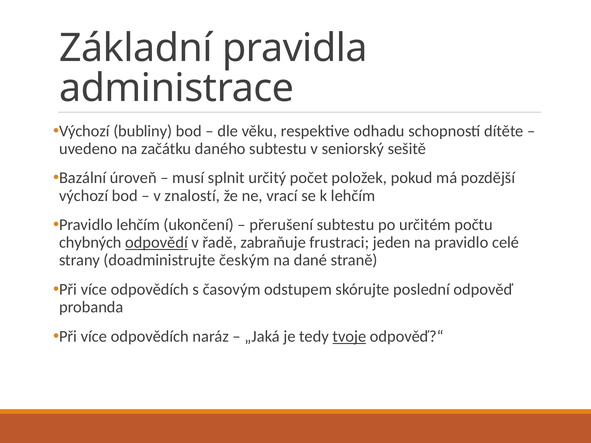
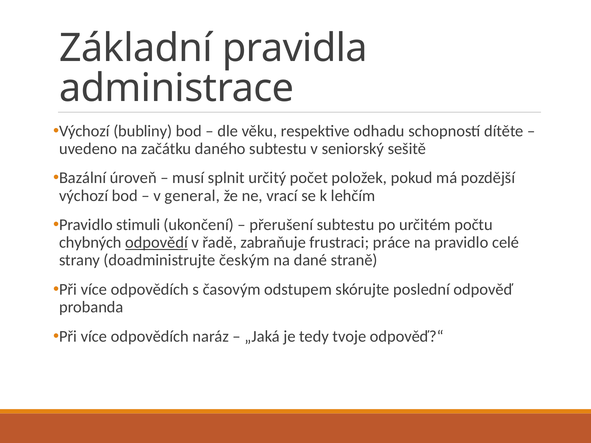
znalostí: znalostí -> general
Pravidlo lehčím: lehčím -> stimuli
jeden: jeden -> práce
tvoje underline: present -> none
